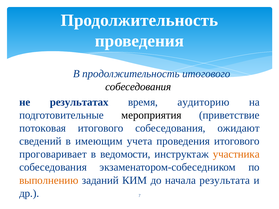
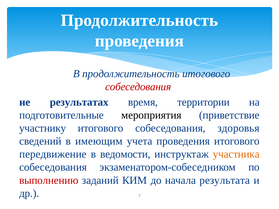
собеседования at (138, 87) colour: black -> red
аудиторию: аудиторию -> территории
потоковая: потоковая -> участнику
ожидают: ожидают -> здоровья
проговаривает: проговаривает -> передвижение
выполнению colour: orange -> red
